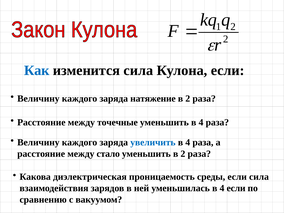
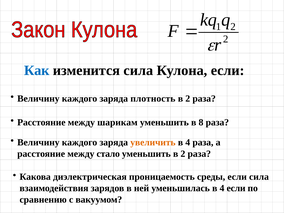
натяжение: натяжение -> плотность
точечные: точечные -> шарикам
уменьшить в 4: 4 -> 8
увеличить colour: blue -> orange
